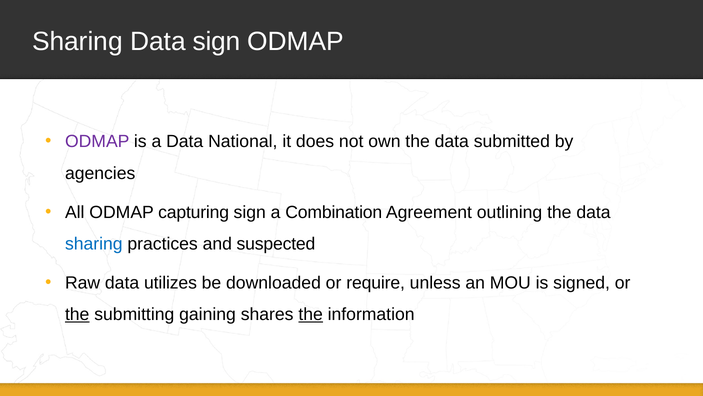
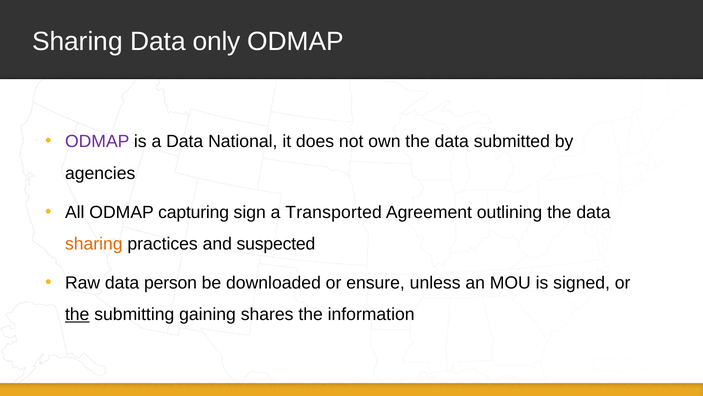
Data sign: sign -> only
Combination: Combination -> Transported
sharing at (94, 244) colour: blue -> orange
utilizes: utilizes -> person
require: require -> ensure
the at (311, 314) underline: present -> none
